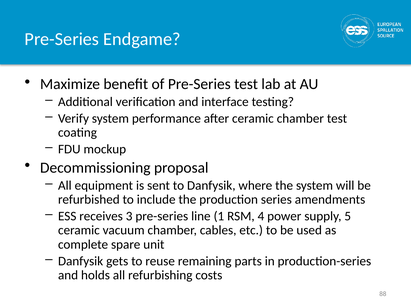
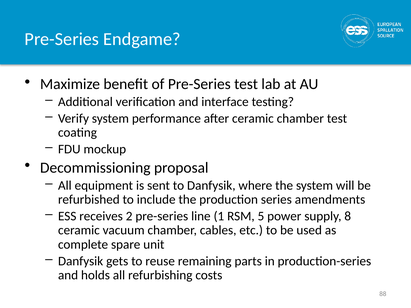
3: 3 -> 2
4: 4 -> 5
5: 5 -> 8
